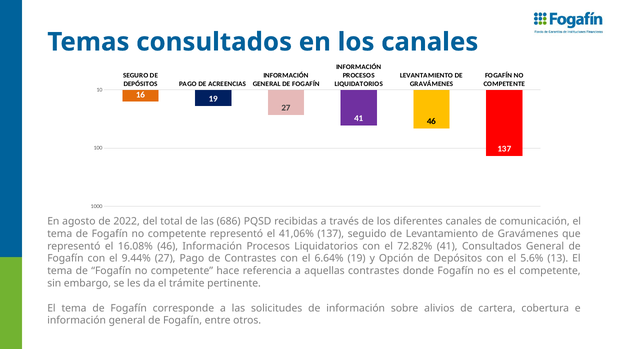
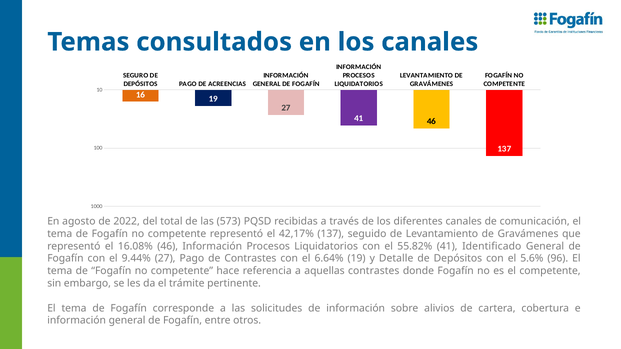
686: 686 -> 573
41,06%: 41,06% -> 42,17%
72.82%: 72.82% -> 55.82%
41 Consultados: Consultados -> Identificado
Opción: Opción -> Detalle
13: 13 -> 96
